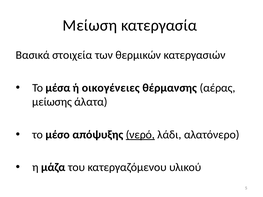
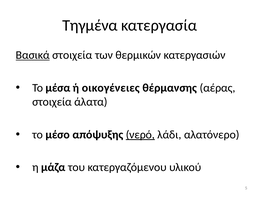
Μείωση: Μείωση -> Τηγμένα
Βασικά underline: none -> present
μείωσης at (52, 102): μείωσης -> στοιχεία
